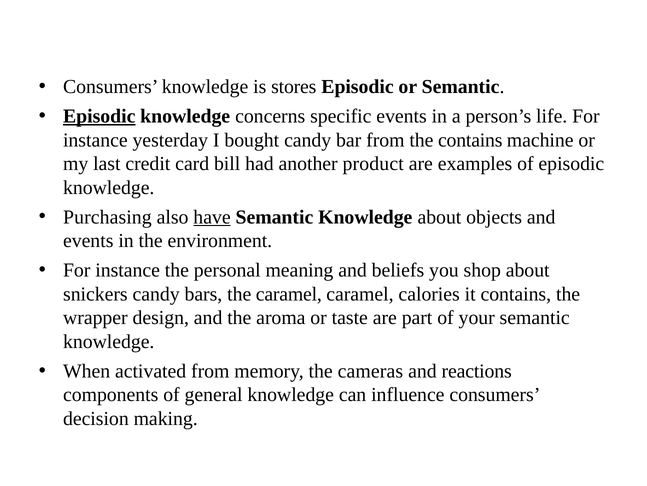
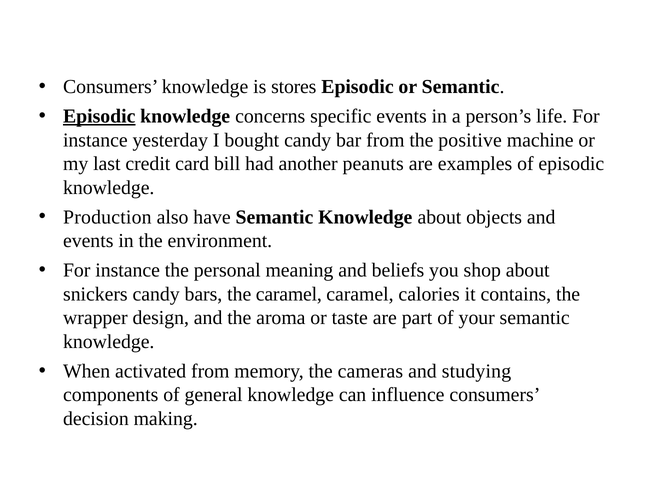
the contains: contains -> positive
product: product -> peanuts
Purchasing: Purchasing -> Production
have underline: present -> none
reactions: reactions -> studying
